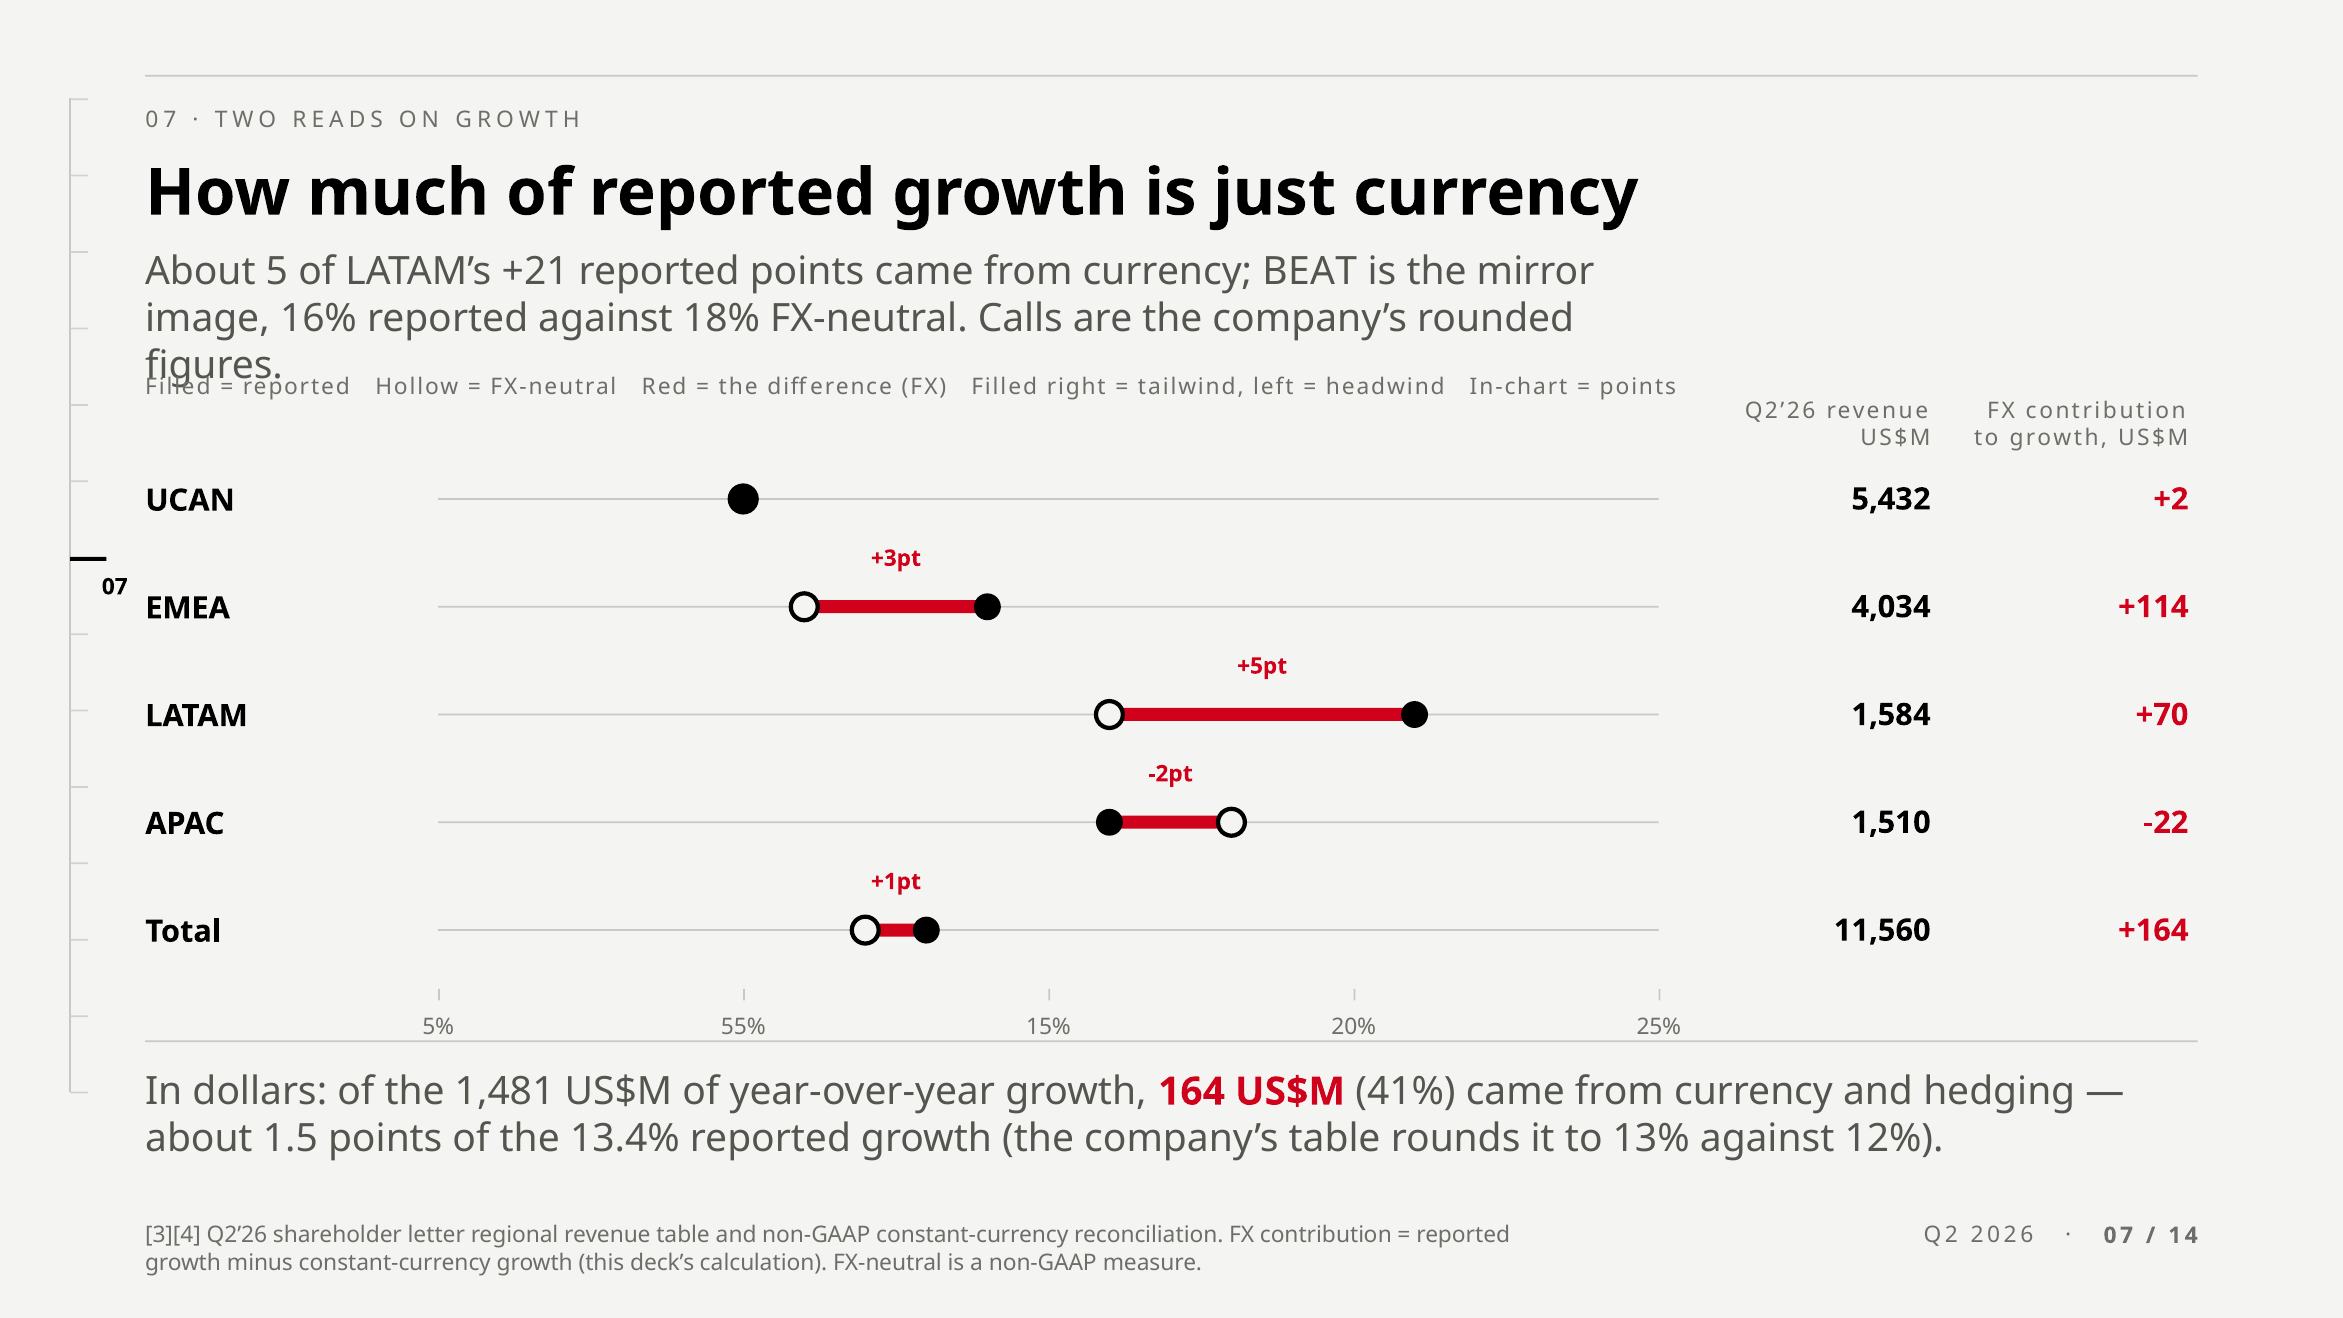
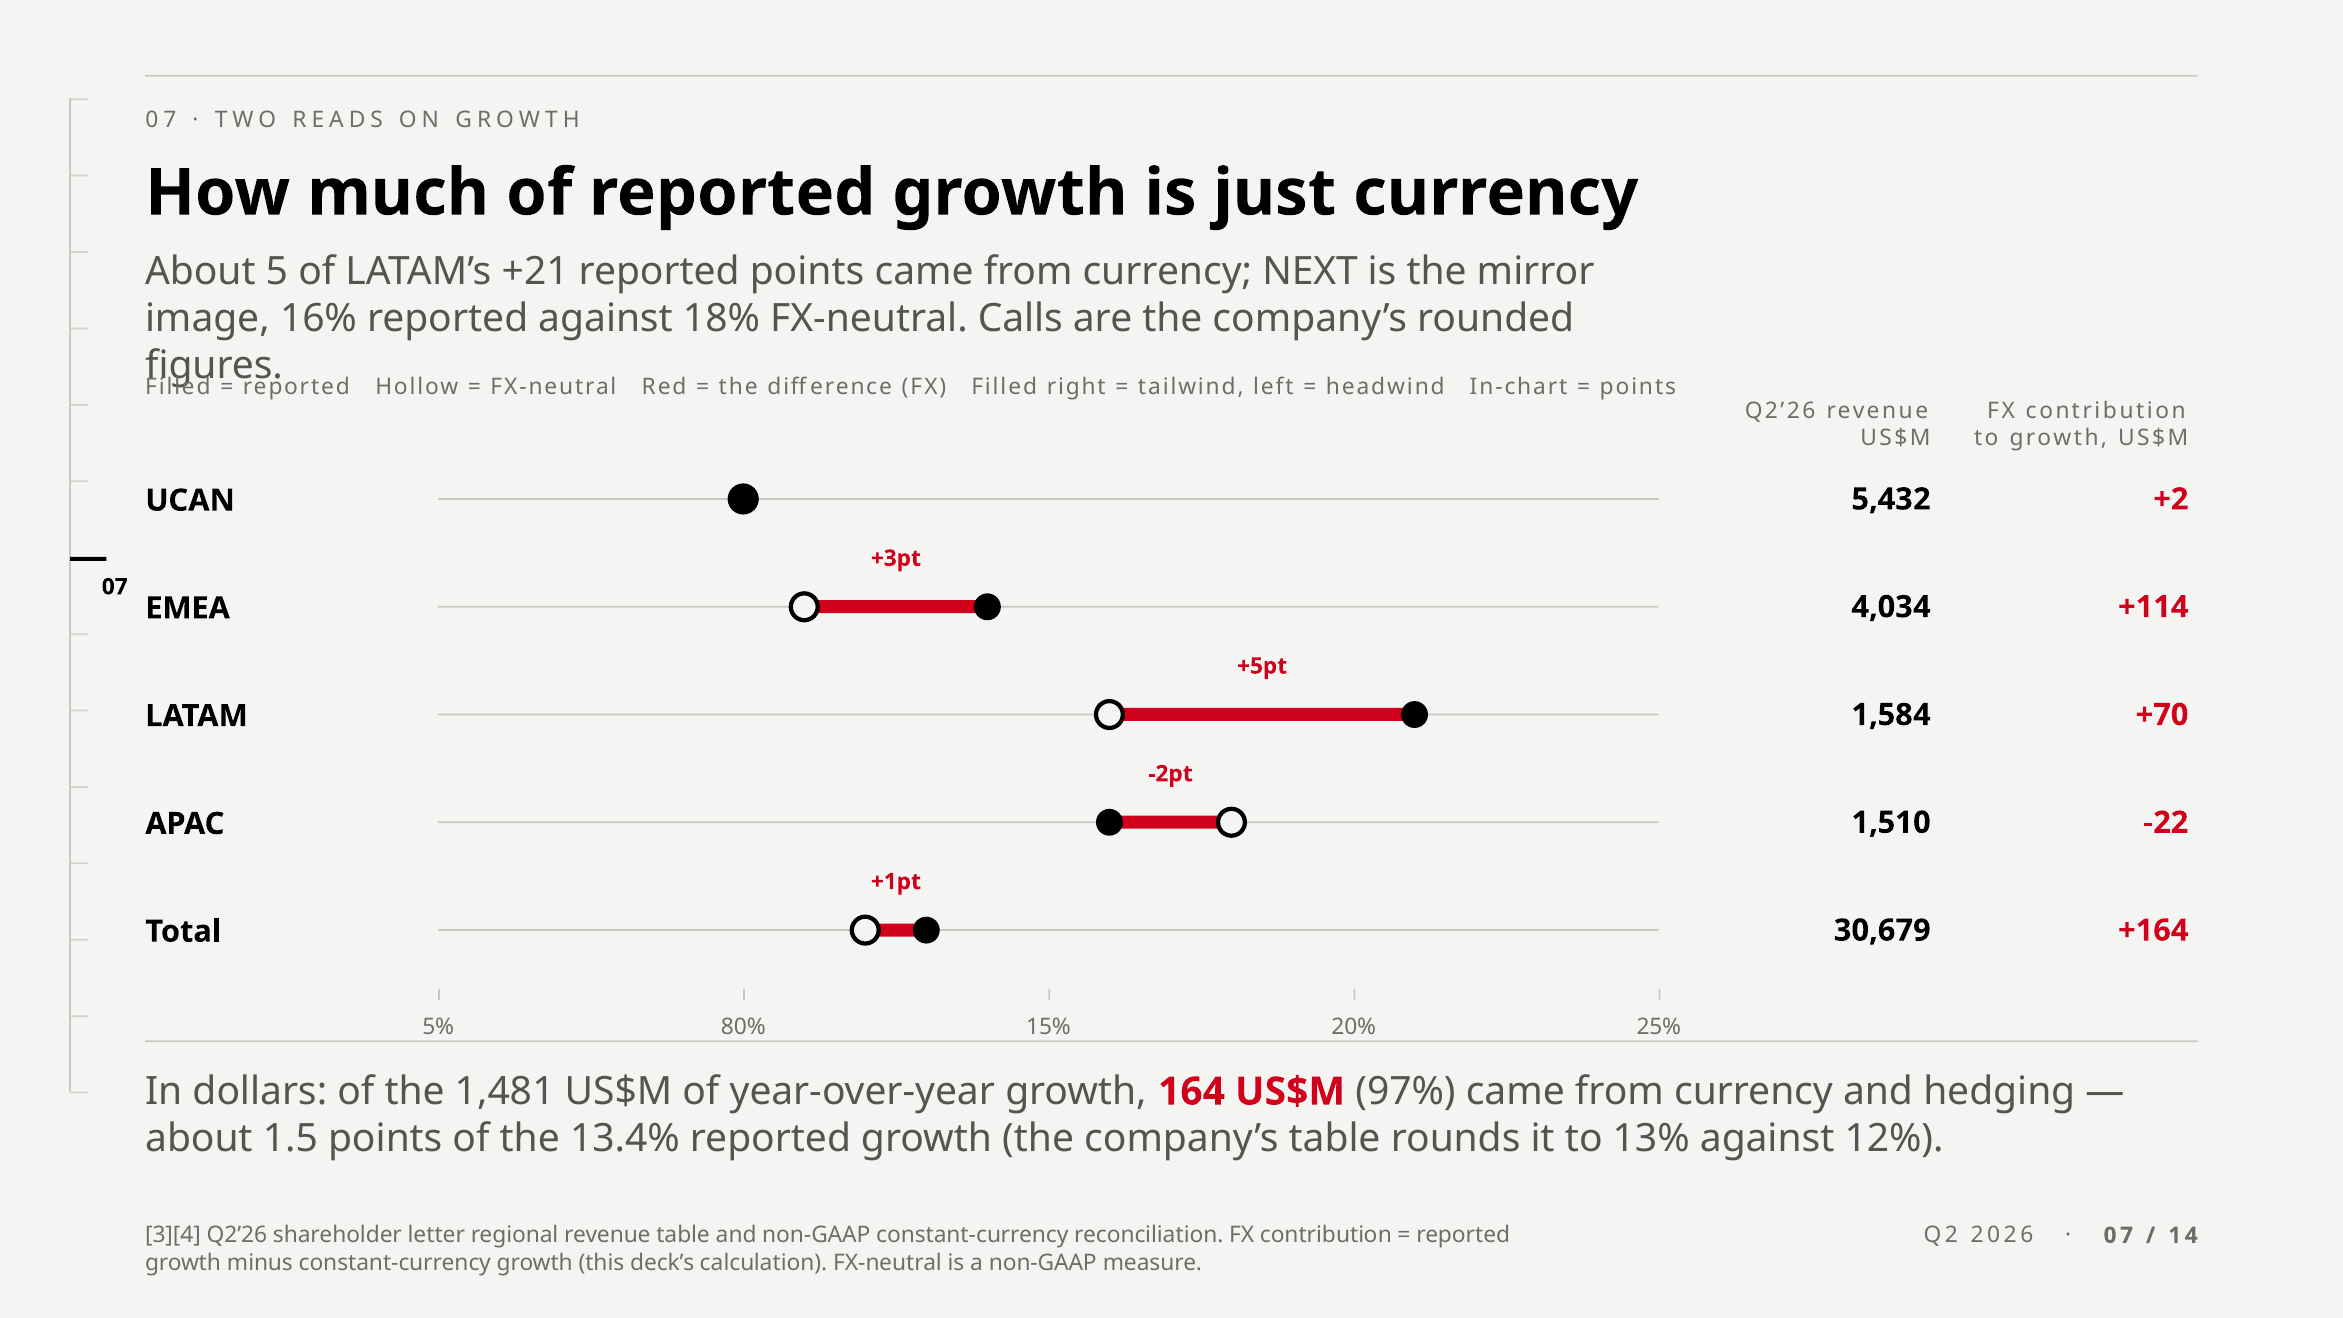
BEAT: BEAT -> NEXT
11,560: 11,560 -> 30,679
55%: 55% -> 80%
41%: 41% -> 97%
